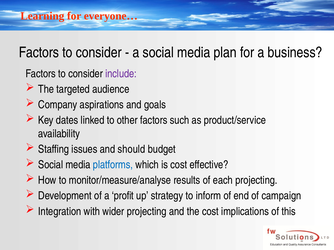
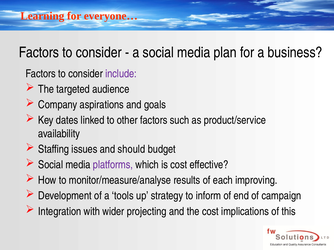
platforms colour: blue -> purple
each projecting: projecting -> improving
profit: profit -> tools
